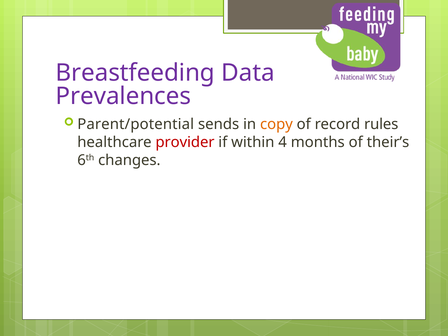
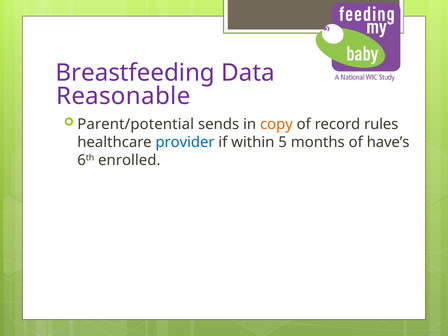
Prevalences: Prevalences -> Reasonable
provider colour: red -> blue
4: 4 -> 5
their’s: their’s -> have’s
changes: changes -> enrolled
